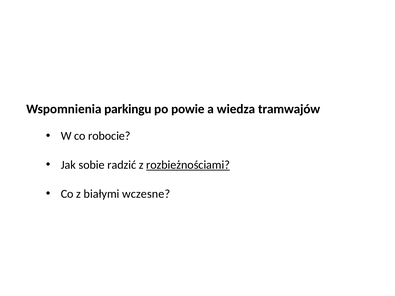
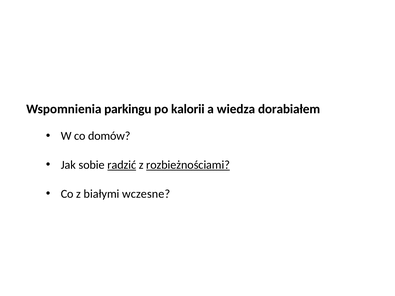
powie: powie -> kalorii
tramwajów: tramwajów -> dorabiałem
robocie: robocie -> domów
radzić underline: none -> present
